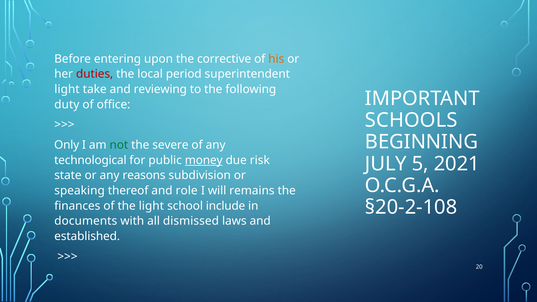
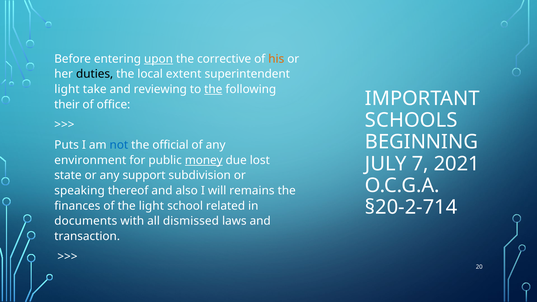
upon underline: none -> present
duties colour: red -> black
period: period -> extent
the at (213, 89) underline: none -> present
duty: duty -> their
Only: Only -> Puts
not colour: green -> blue
severe: severe -> official
technological: technological -> environment
risk: risk -> lost
5: 5 -> 7
reasons: reasons -> support
role: role -> also
§20-2-108: §20-2-108 -> §20-2-714
include: include -> related
established: established -> transaction
